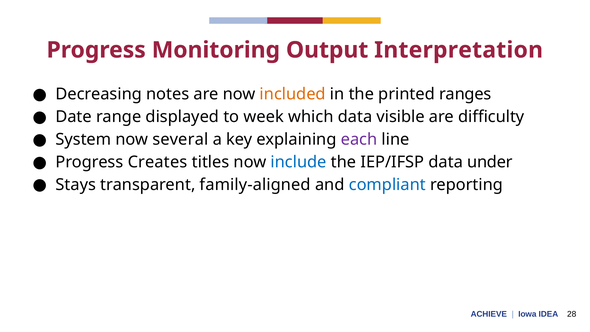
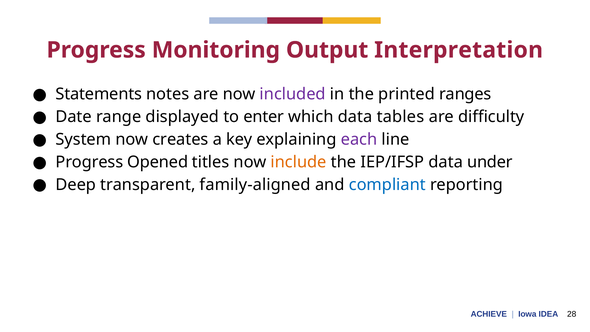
Decreasing: Decreasing -> Statements
included colour: orange -> purple
week: week -> enter
visible: visible -> tables
several: several -> creates
Creates: Creates -> Opened
include colour: blue -> orange
Stays: Stays -> Deep
